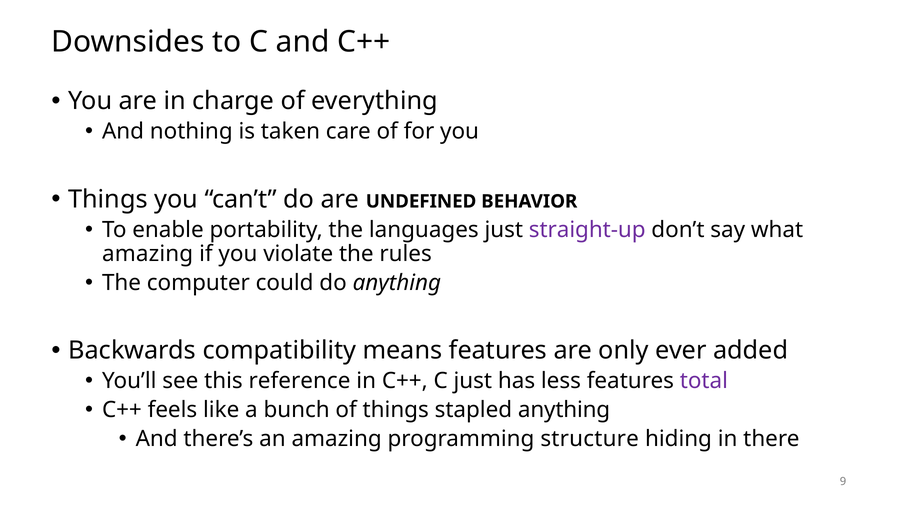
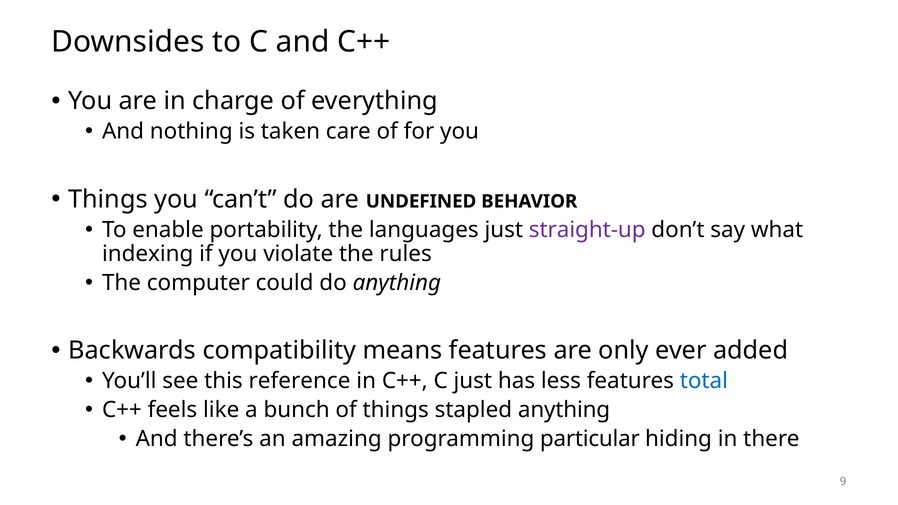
amazing at (148, 254): amazing -> indexing
total colour: purple -> blue
structure: structure -> particular
